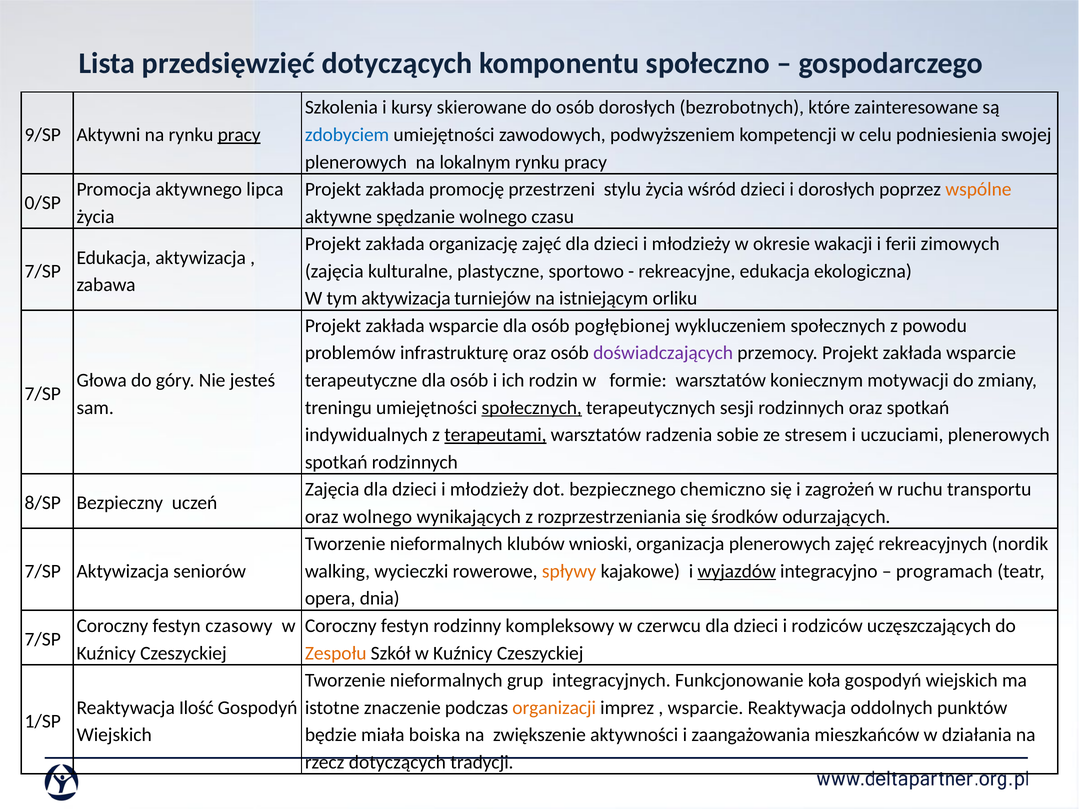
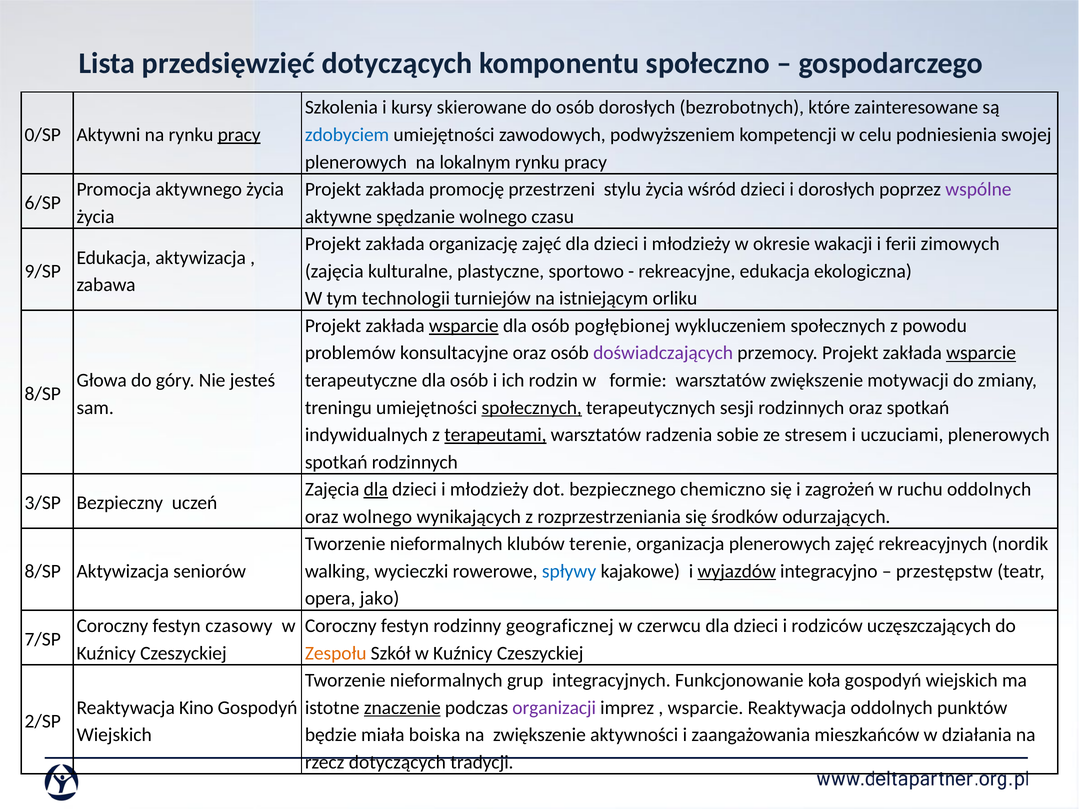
9/SP: 9/SP -> 0/SP
aktywnego lipca: lipca -> życia
wspólne colour: orange -> purple
0/SP: 0/SP -> 6/SP
7/SP at (43, 271): 7/SP -> 9/SP
tym aktywizacja: aktywizacja -> technologii
wsparcie at (464, 326) underline: none -> present
infrastrukturę: infrastrukturę -> konsultacyjne
wsparcie at (981, 353) underline: none -> present
warsztatów koniecznym: koniecznym -> zwiększenie
7/SP at (43, 394): 7/SP -> 8/SP
dla at (376, 490) underline: none -> present
ruchu transportu: transportu -> oddolnych
8/SP: 8/SP -> 3/SP
wnioski: wnioski -> terenie
7/SP at (43, 571): 7/SP -> 8/SP
spływy colour: orange -> blue
programach: programach -> przestępstw
dnia: dnia -> jako
kompleksowy: kompleksowy -> geograficznej
Ilość: Ilość -> Kino
znaczenie underline: none -> present
organizacji colour: orange -> purple
1/SP: 1/SP -> 2/SP
